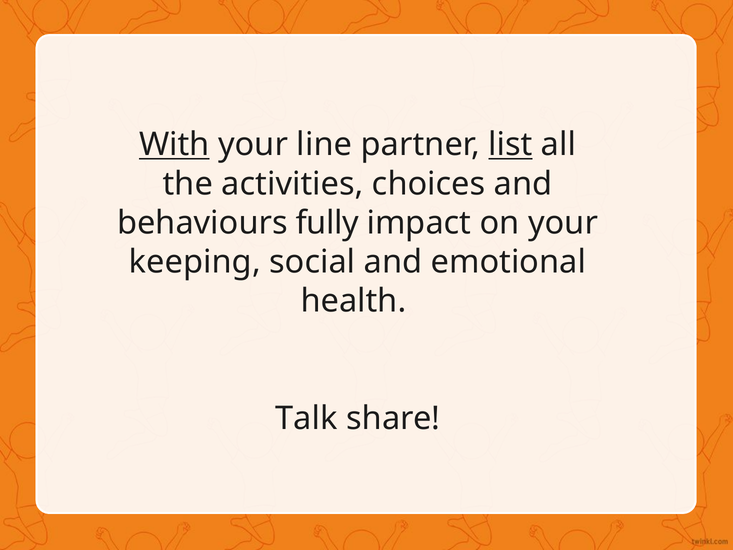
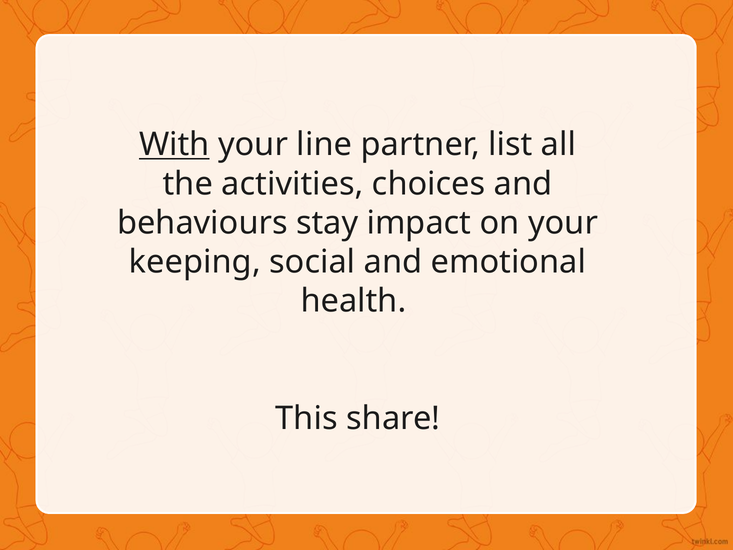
list underline: present -> none
fully: fully -> stay
Talk: Talk -> This
